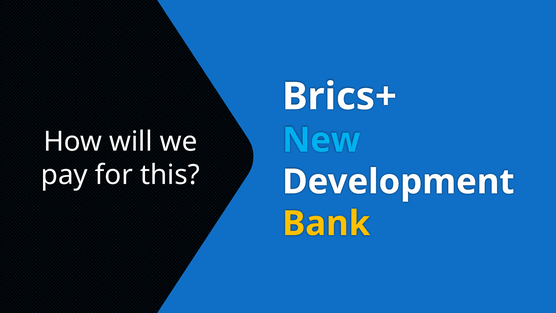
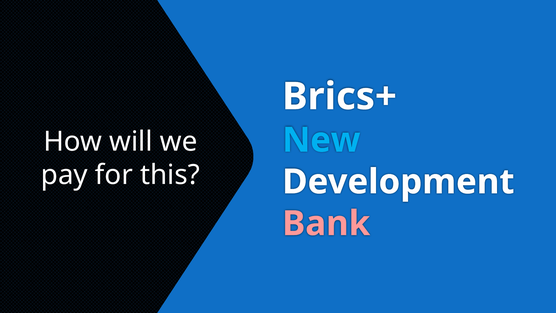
Bank colour: yellow -> pink
